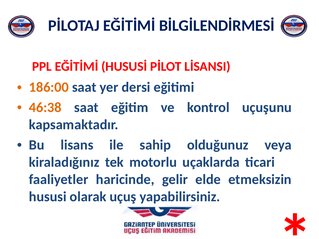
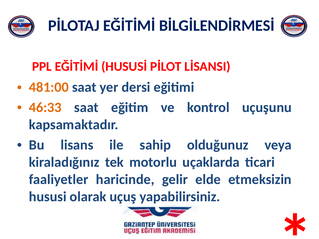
186:00: 186:00 -> 481:00
46:38: 46:38 -> 46:33
